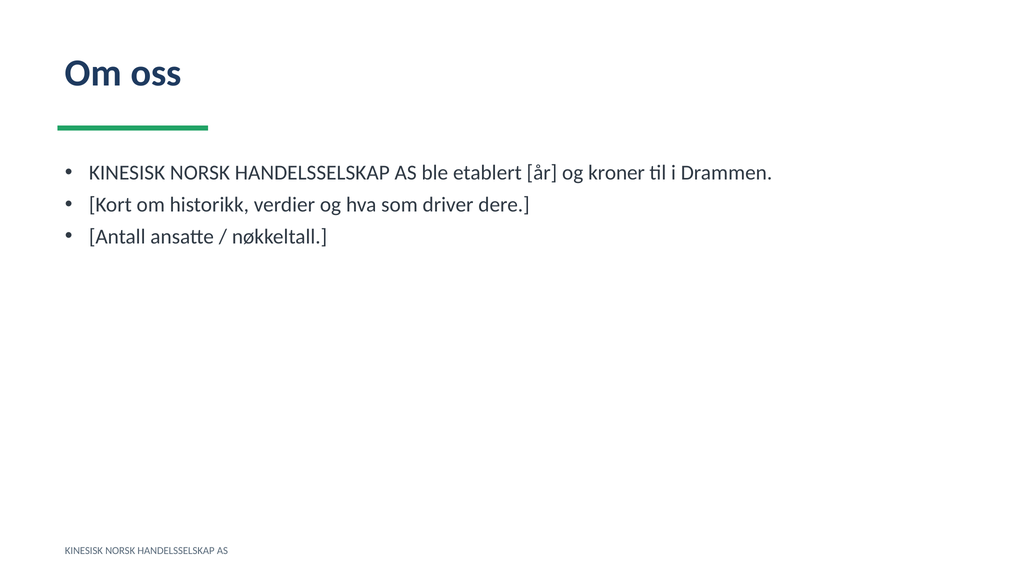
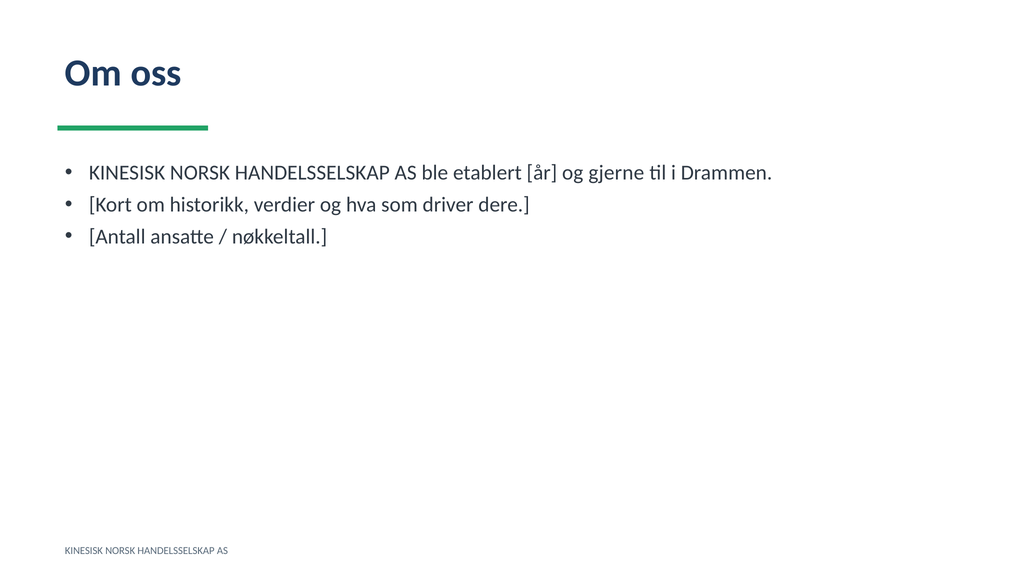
kroner: kroner -> gjerne
